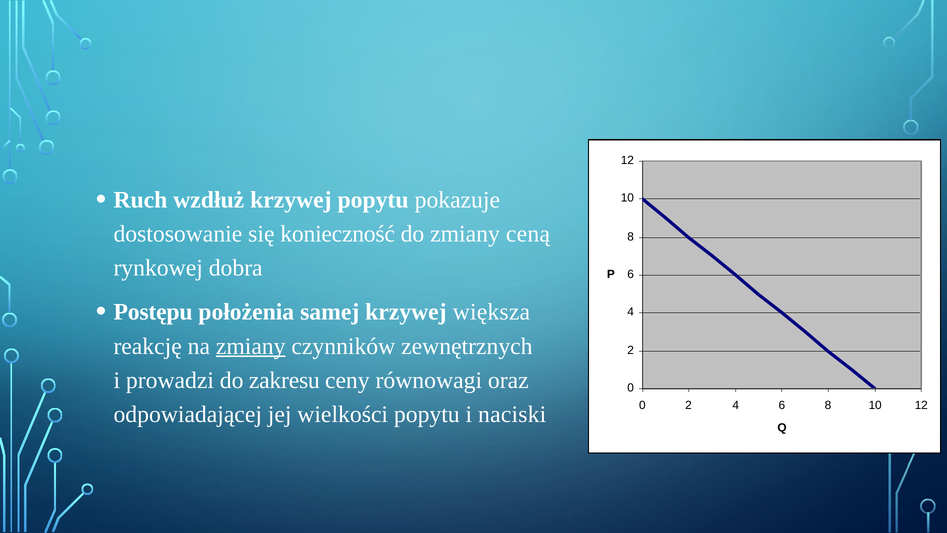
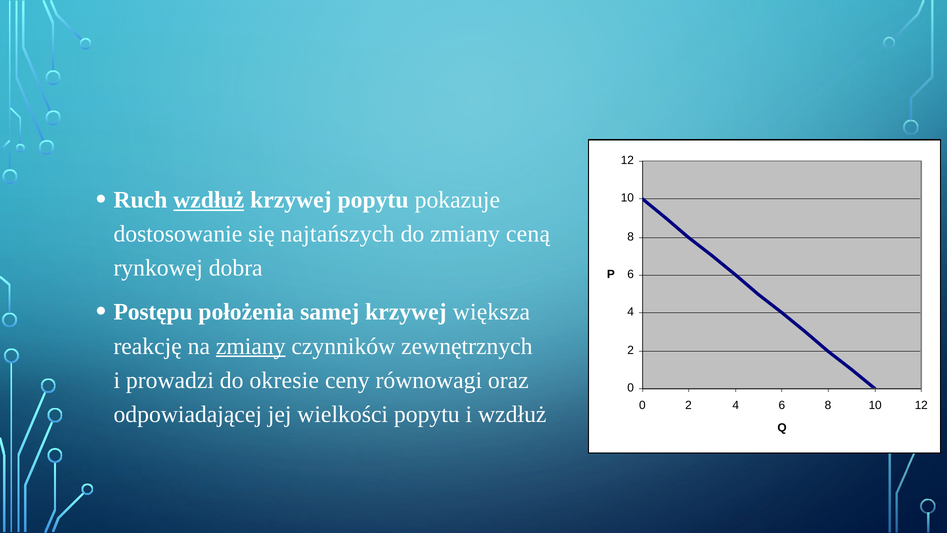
wzdłuż at (209, 200) underline: none -> present
konieczność: konieczność -> najtańszych
zakresu: zakresu -> okresie
i naciski: naciski -> wzdłuż
